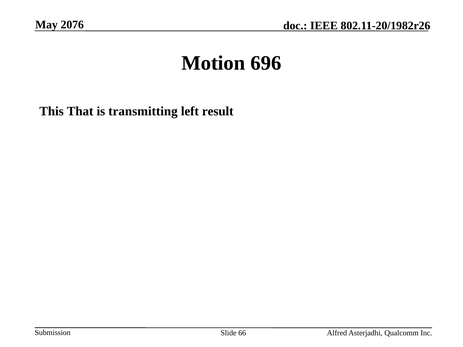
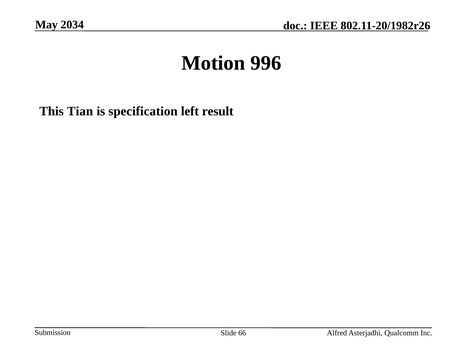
2076: 2076 -> 2034
696: 696 -> 996
That: That -> Tian
transmitting: transmitting -> specification
